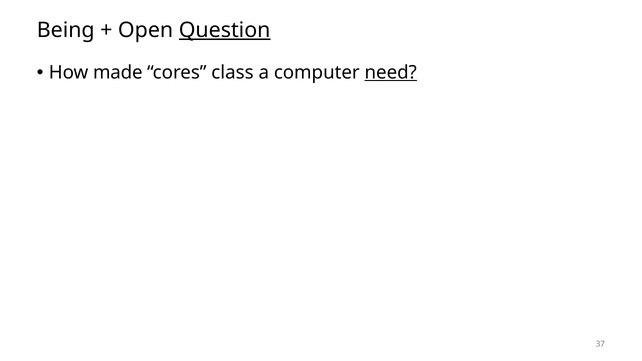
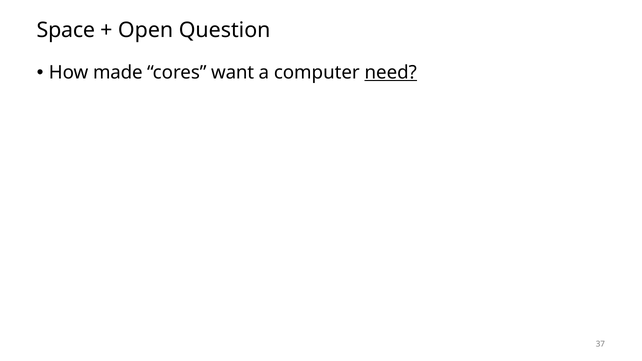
Being: Being -> Space
Question underline: present -> none
class: class -> want
